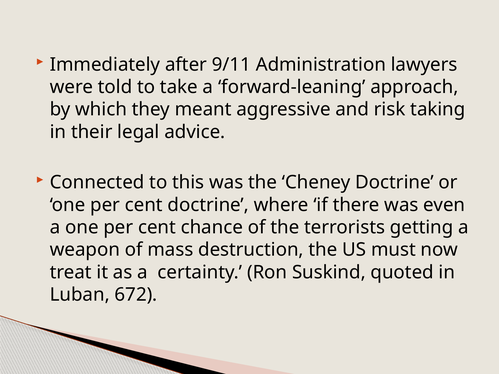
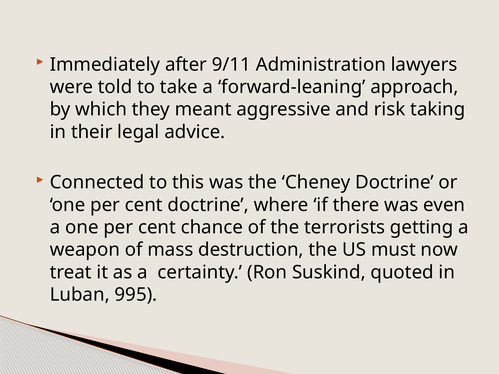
672: 672 -> 995
